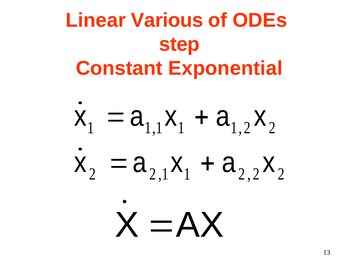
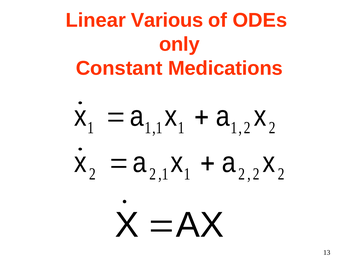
step: step -> only
Exponential: Exponential -> Medications
